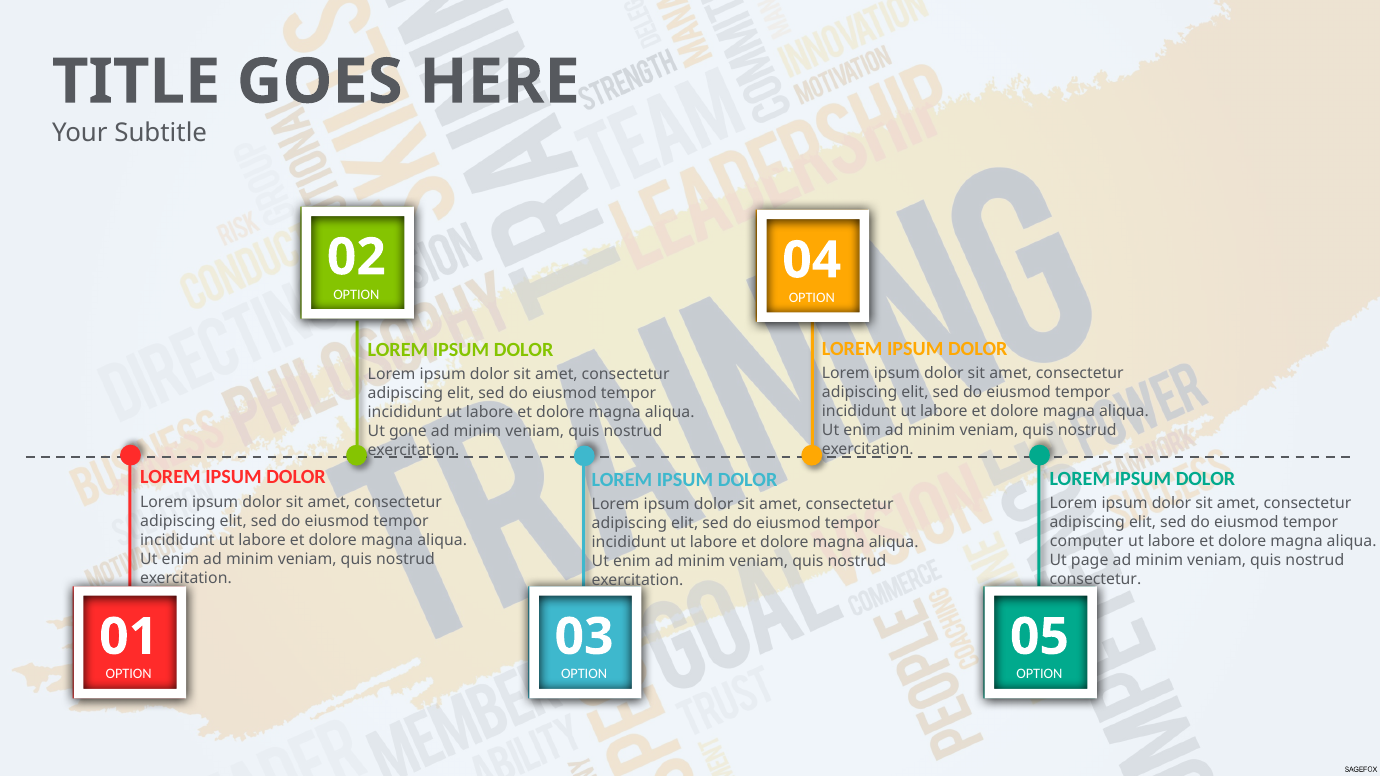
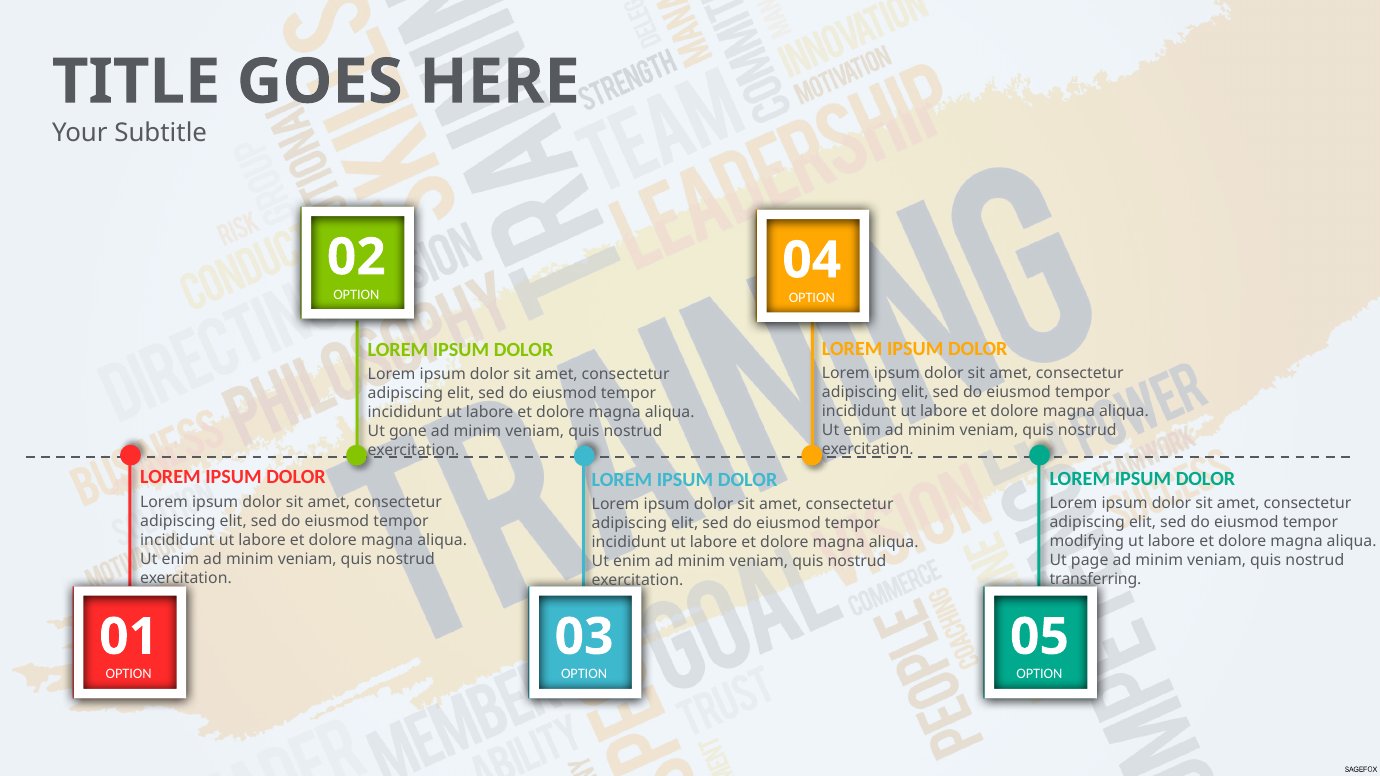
computer: computer -> modifying
consectetur at (1095, 580): consectetur -> transferring
